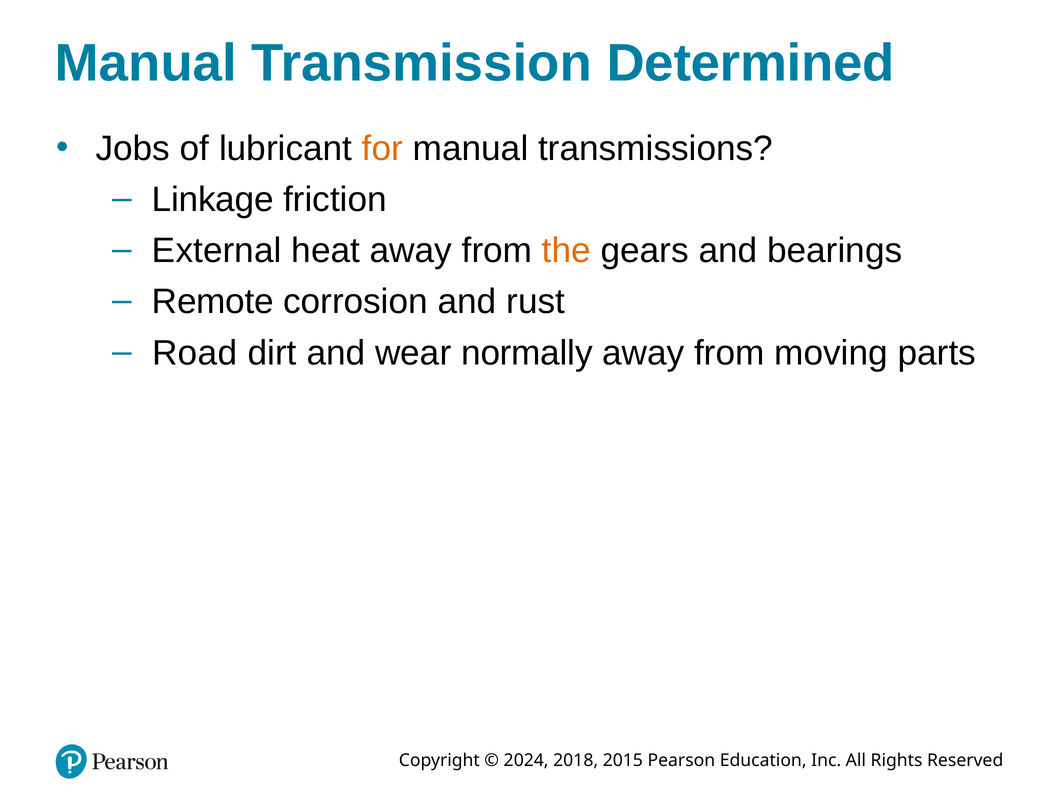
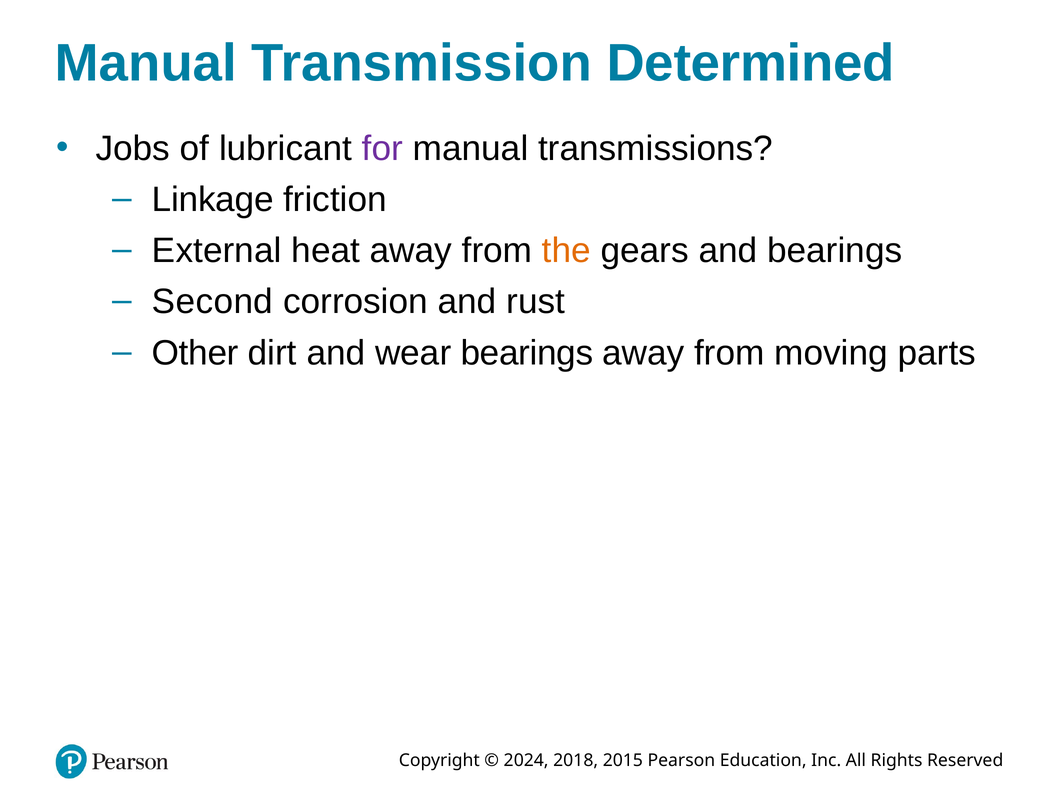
for colour: orange -> purple
Remote: Remote -> Second
Road: Road -> Other
wear normally: normally -> bearings
